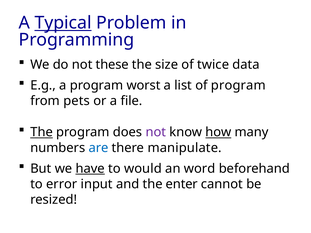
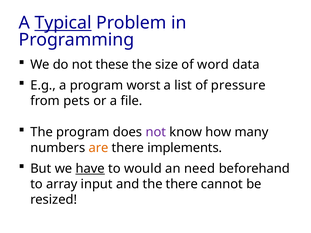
twice: twice -> word
of program: program -> pressure
The at (42, 132) underline: present -> none
how underline: present -> none
are colour: blue -> orange
manipulate: manipulate -> implements
word: word -> need
error: error -> array
the enter: enter -> there
